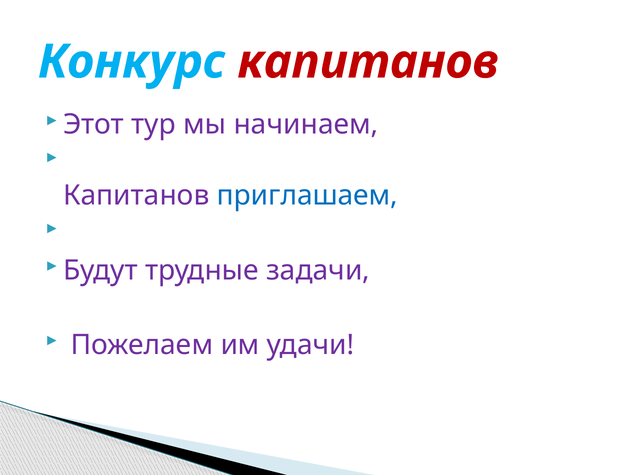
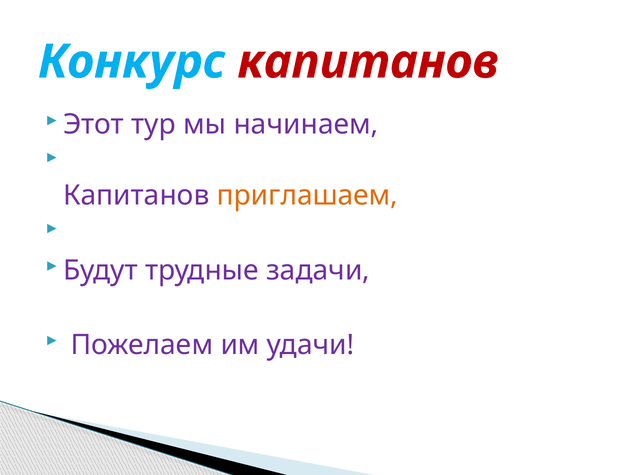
приглашаем colour: blue -> orange
